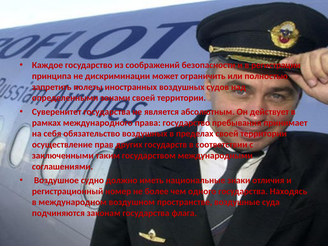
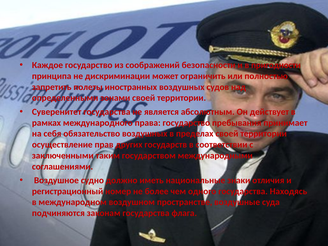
регистрации: регистрации -> пригодности
